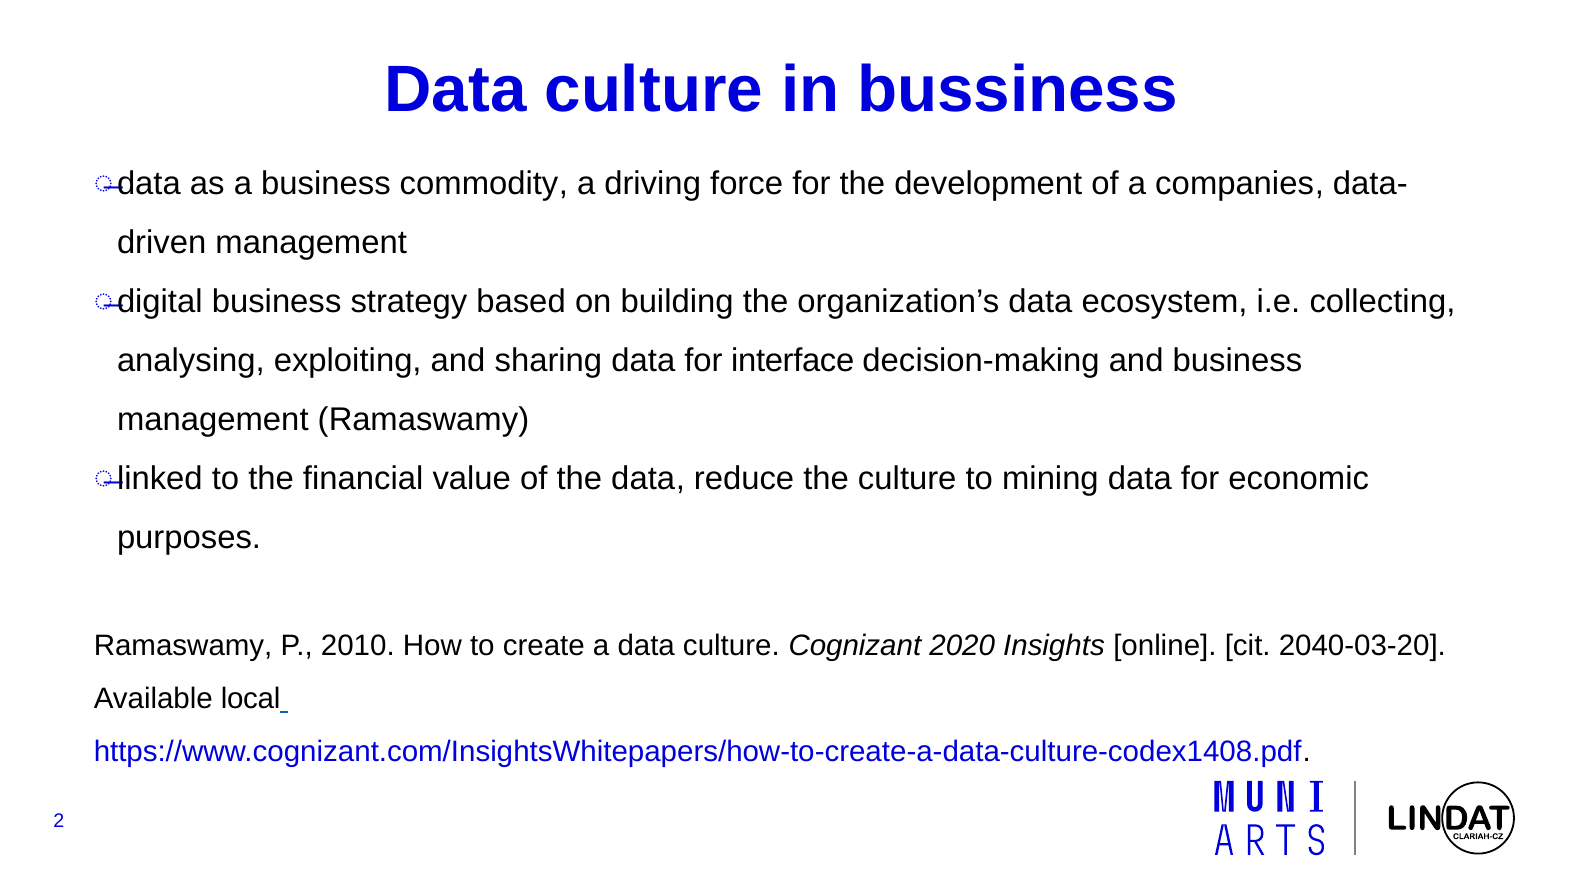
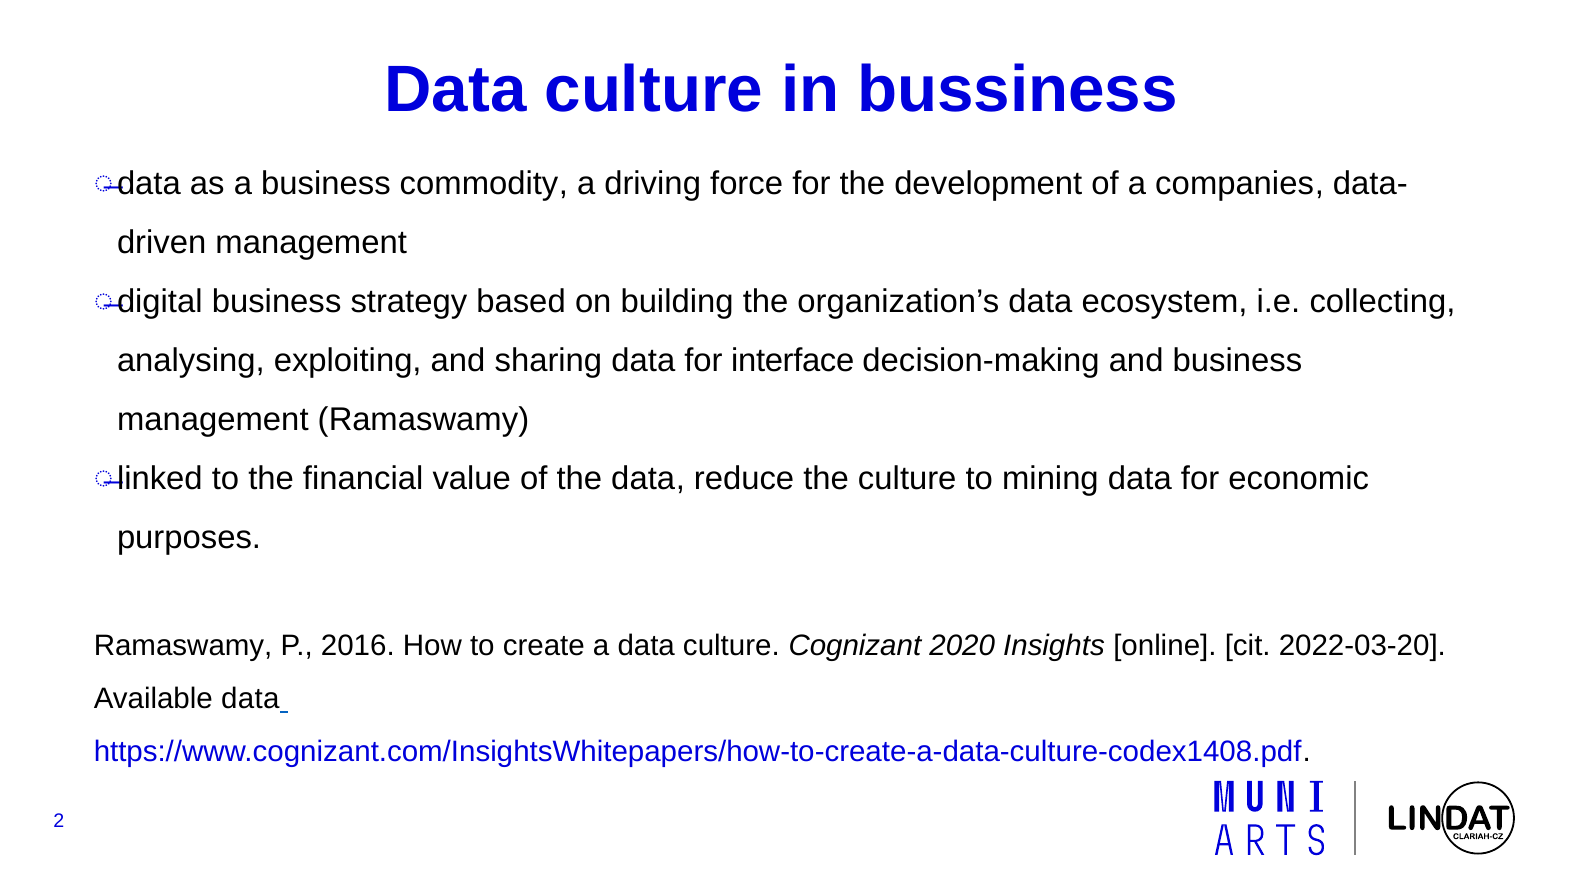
2010: 2010 -> 2016
2040-03-20: 2040-03-20 -> 2022-03-20
Available local: local -> data
